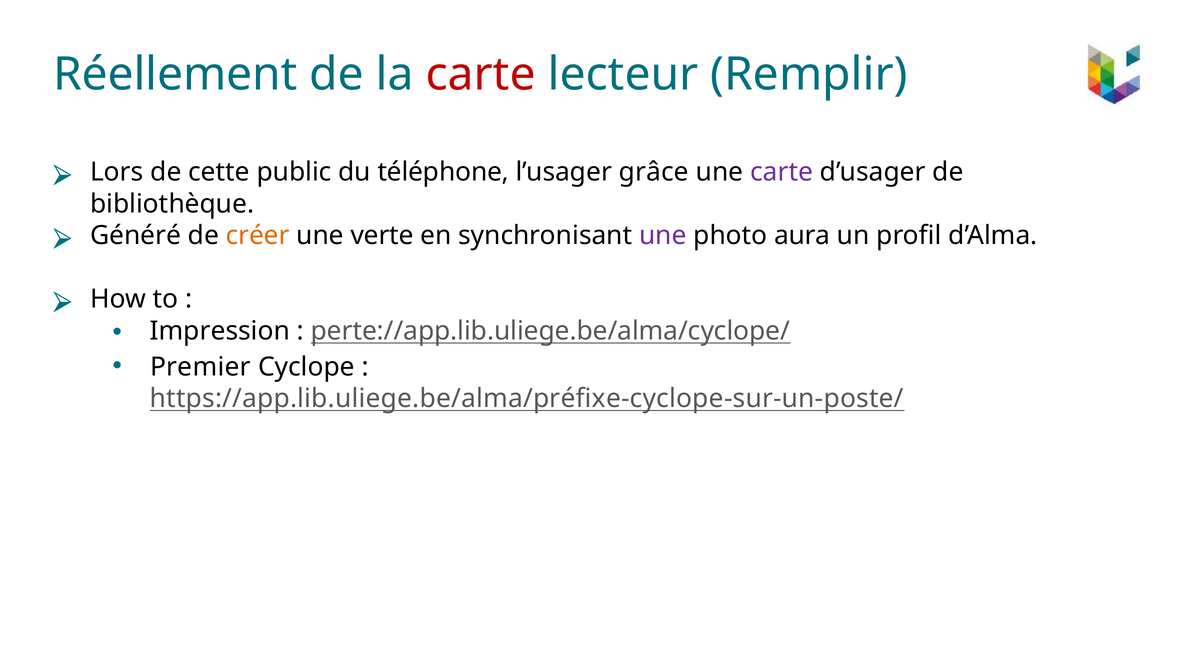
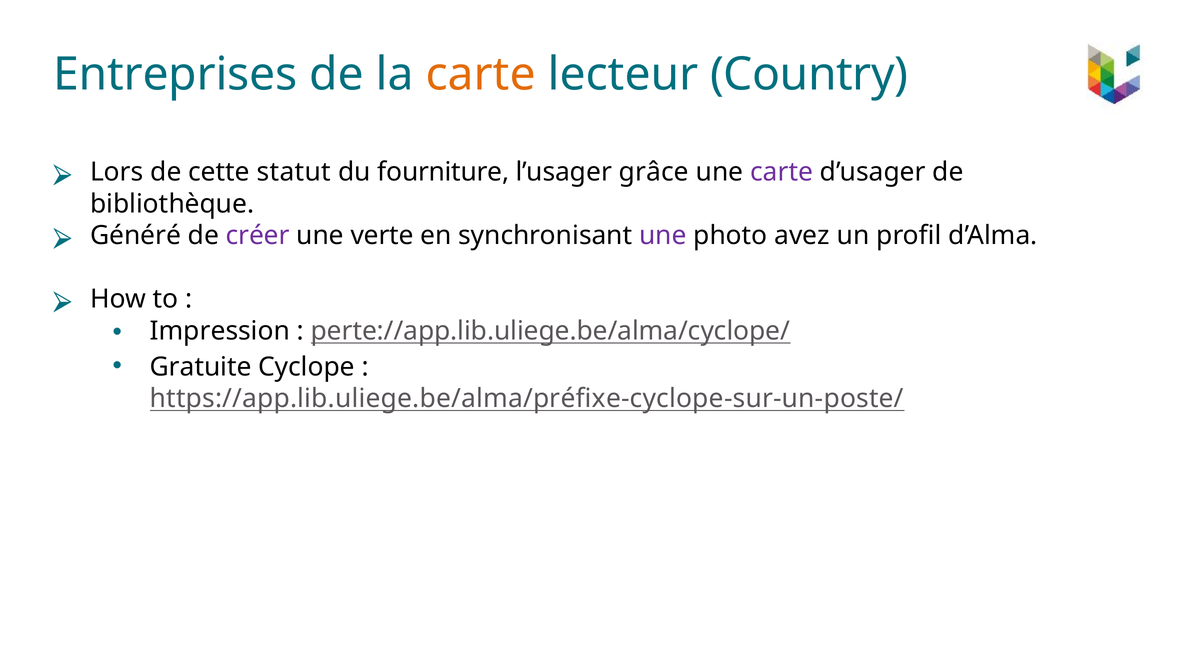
Réellement: Réellement -> Entreprises
carte at (481, 75) colour: red -> orange
Remplir: Remplir -> Country
public: public -> statut
téléphone: téléphone -> fourniture
créer colour: orange -> purple
aura: aura -> avez
Premier: Premier -> Gratuite
